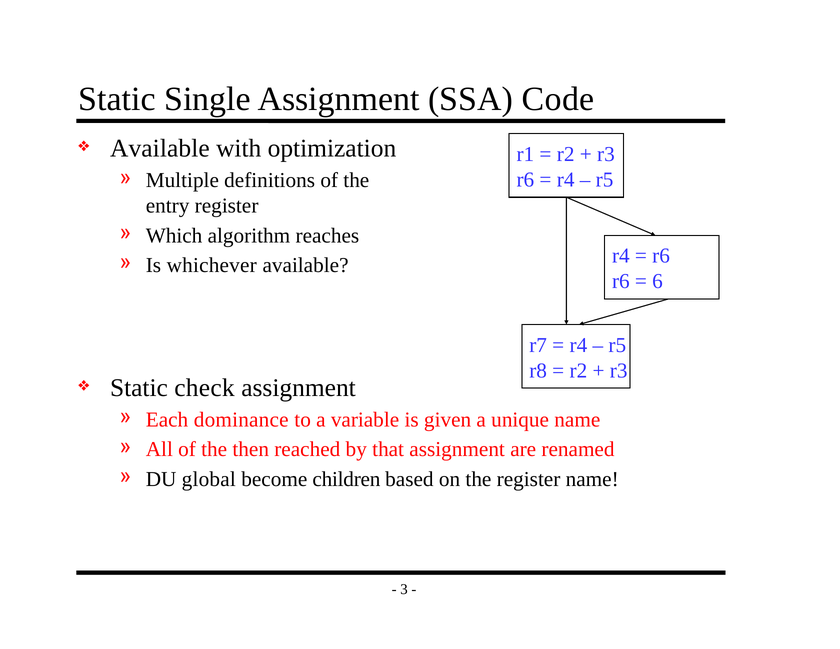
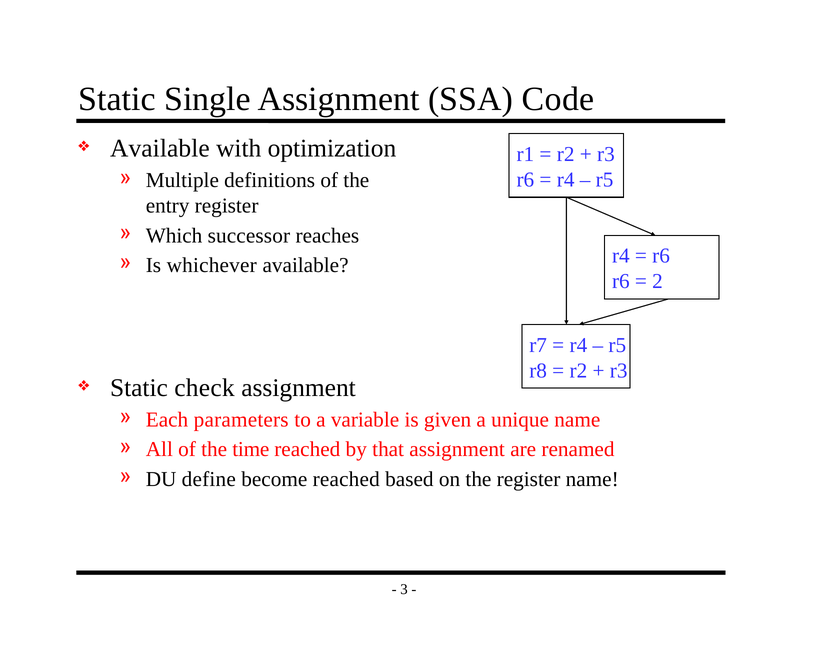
algorithm: algorithm -> successor
6: 6 -> 2
dominance: dominance -> parameters
then: then -> time
global: global -> define
become children: children -> reached
